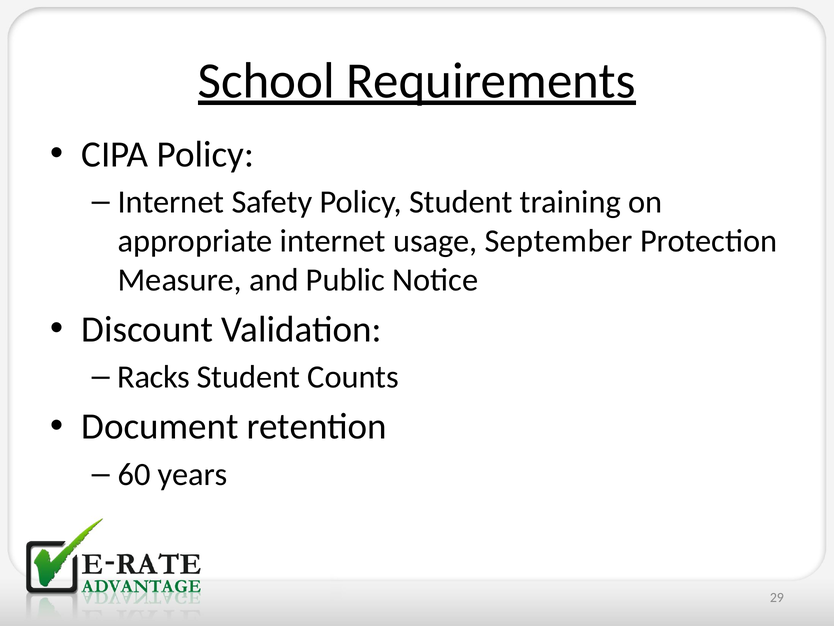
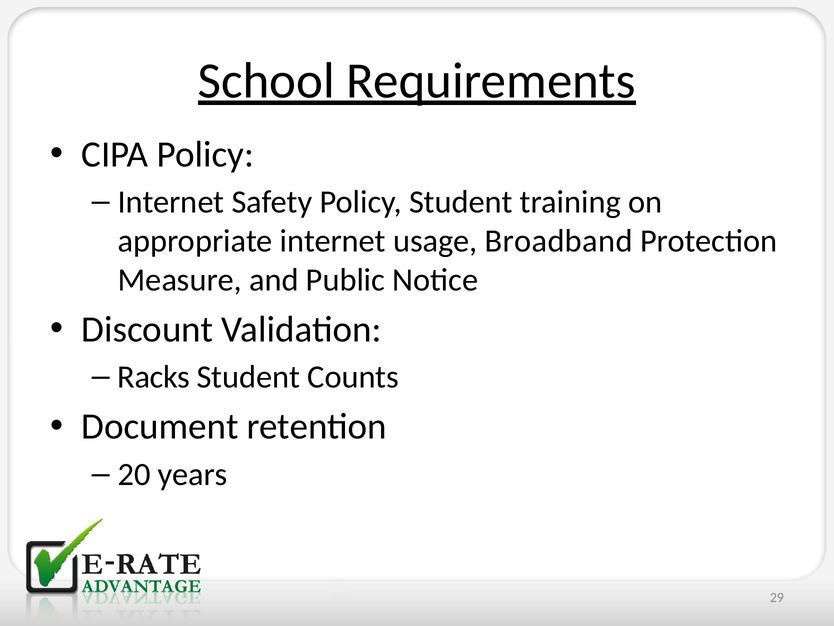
September: September -> Broadband
60: 60 -> 20
